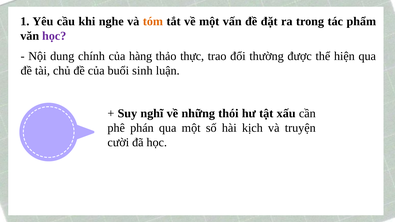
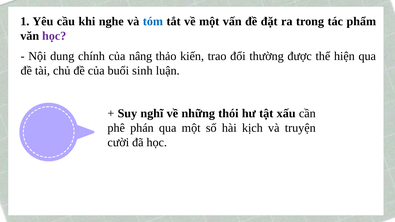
tóm colour: orange -> blue
hàng: hàng -> nâng
thực: thực -> kiến
